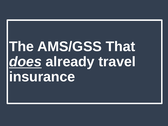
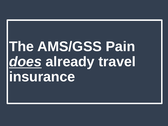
That: That -> Pain
